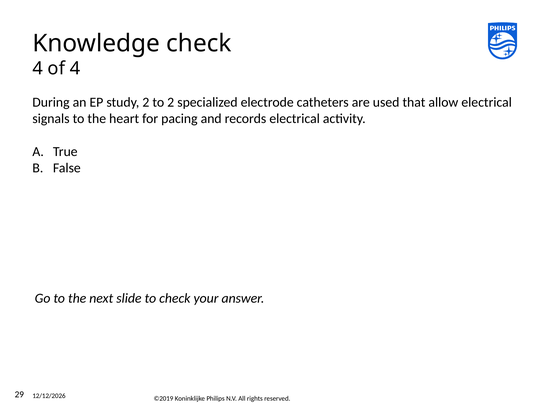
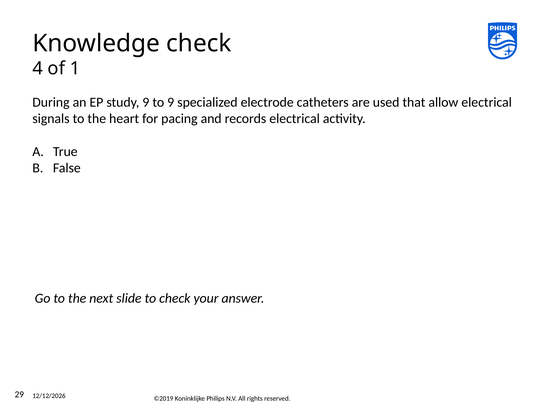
of 4: 4 -> 1
study 2: 2 -> 9
to 2: 2 -> 9
